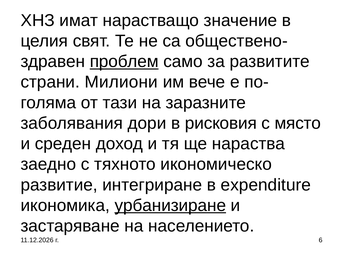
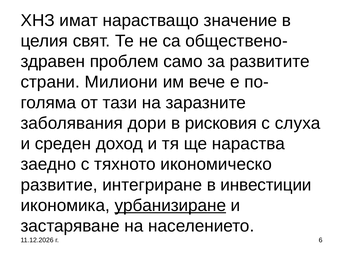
проблем underline: present -> none
място: място -> слуха
expenditure: expenditure -> инвестиции
